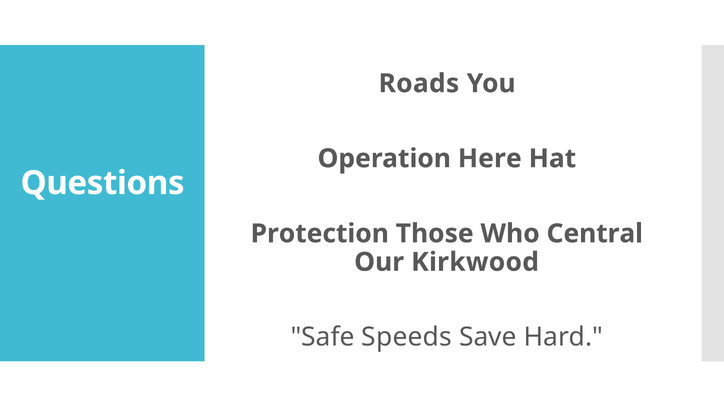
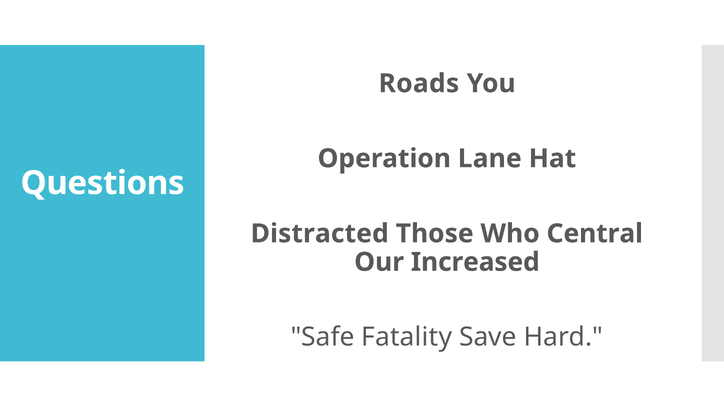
Here: Here -> Lane
Protection: Protection -> Distracted
Kirkwood: Kirkwood -> Increased
Speeds: Speeds -> Fatality
